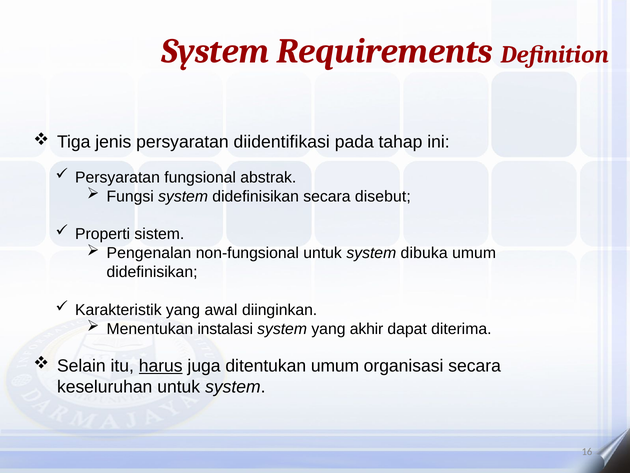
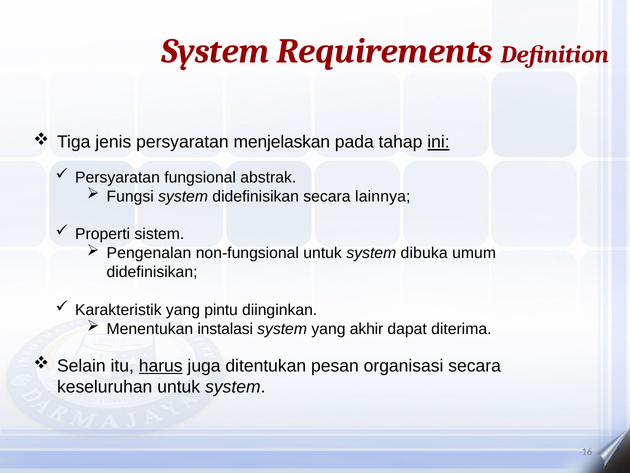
diidentifikasi: diidentifikasi -> menjelaskan
ini underline: none -> present
disebut: disebut -> lainnya
awal: awal -> pintu
ditentukan umum: umum -> pesan
